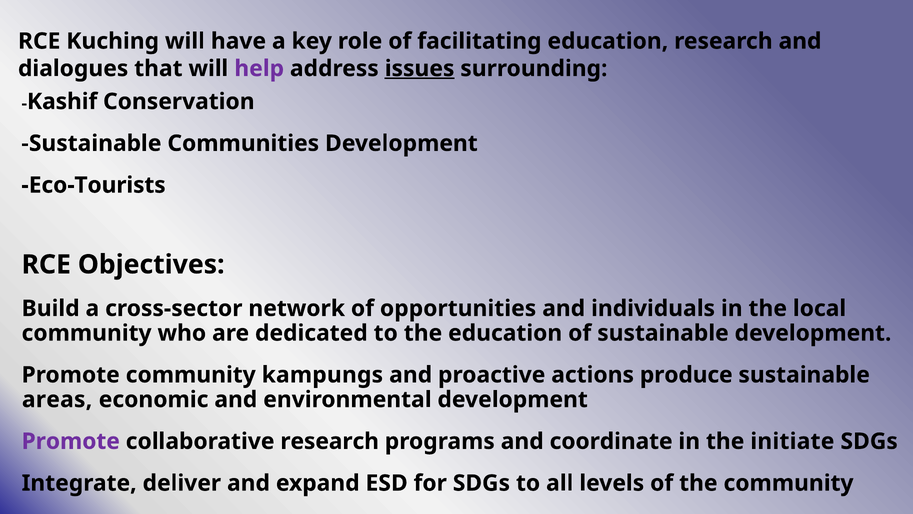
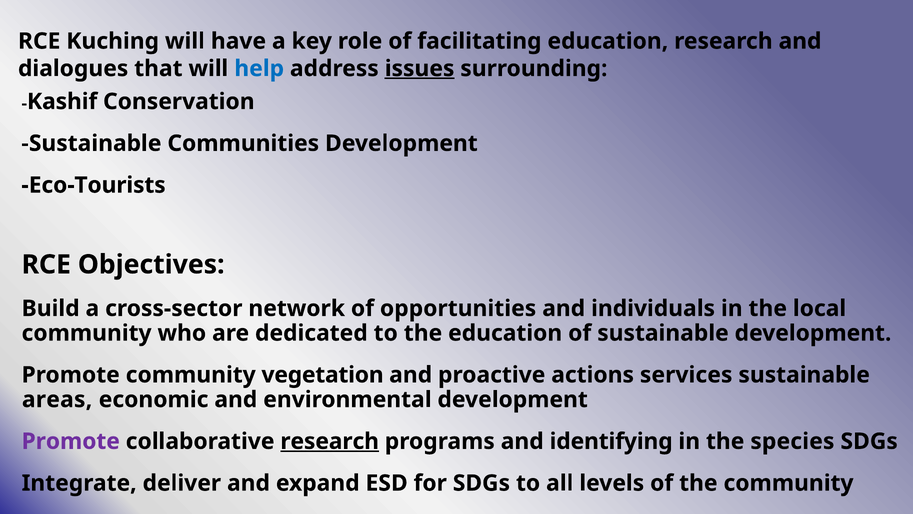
help colour: purple -> blue
kampungs: kampungs -> vegetation
produce: produce -> services
research at (330, 441) underline: none -> present
coordinate: coordinate -> identifying
initiate: initiate -> species
